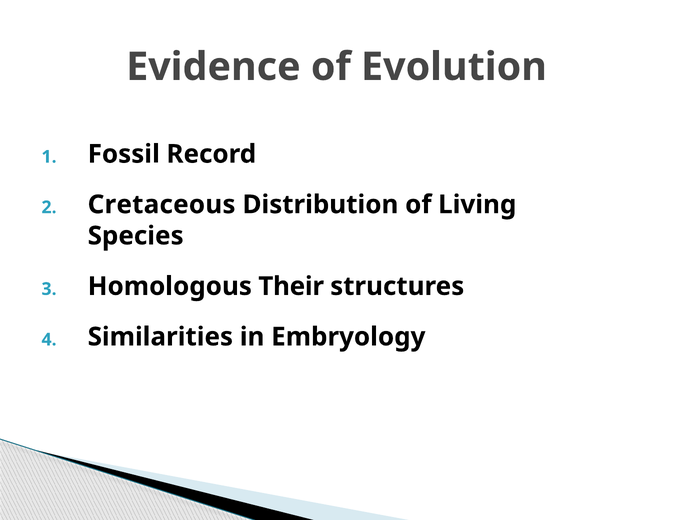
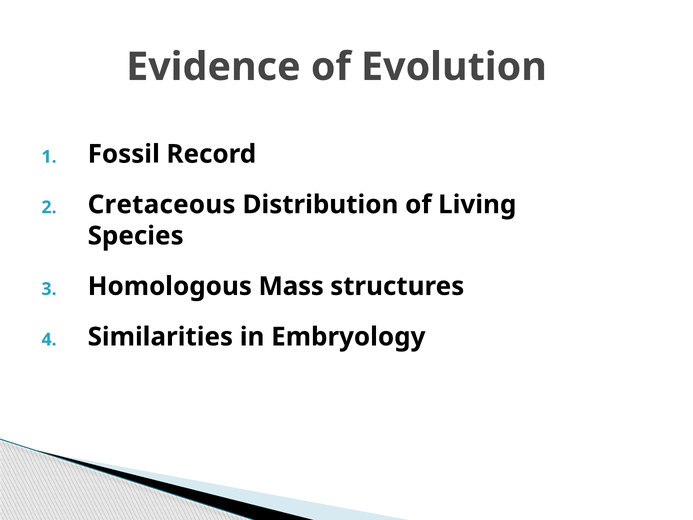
Their: Their -> Mass
